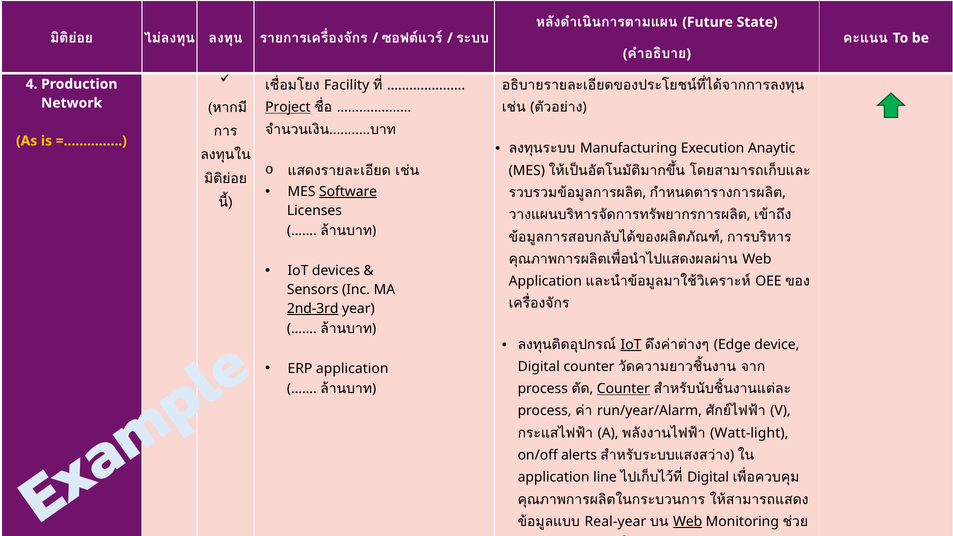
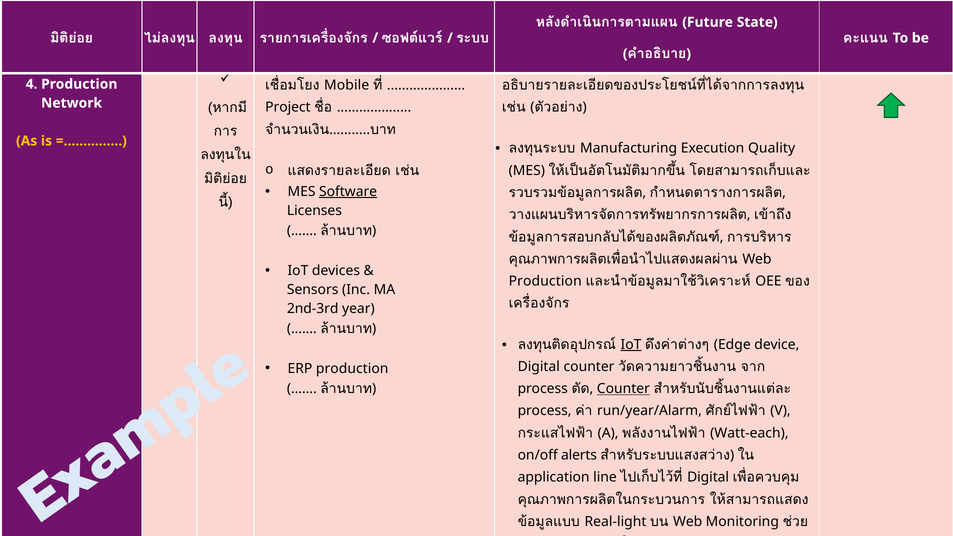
Facility: Facility -> Mobile
Project underline: present -> none
Anaytic: Anaytic -> Quality
Application at (545, 281): Application -> Production
2nd-3rd underline: present -> none
ERP application: application -> production
Watt-light: Watt-light -> Watt-each
Real-year: Real-year -> Real-light
Web at (688, 522) underline: present -> none
